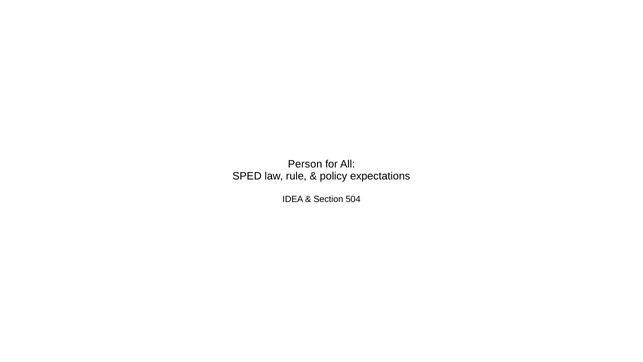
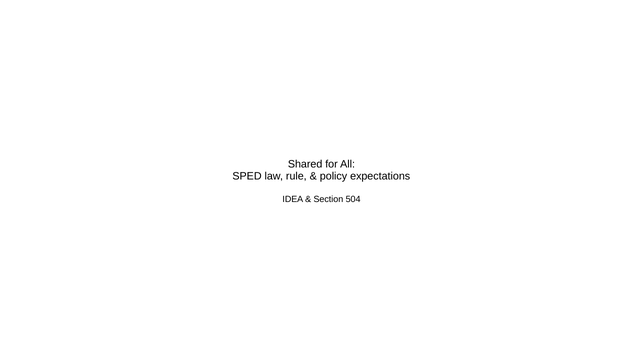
Person: Person -> Shared
